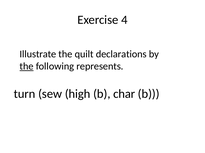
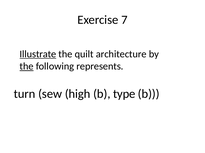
4: 4 -> 7
Illustrate underline: none -> present
declarations: declarations -> architecture
char: char -> type
